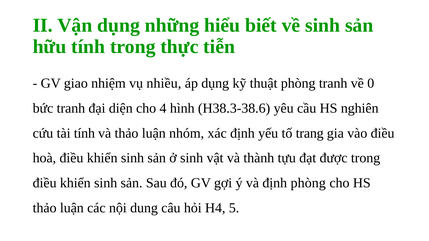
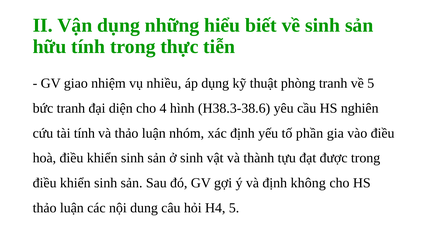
về 0: 0 -> 5
trang: trang -> phần
định phòng: phòng -> không
